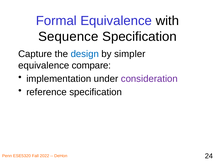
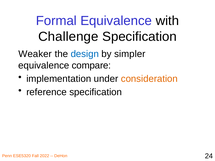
Sequence: Sequence -> Challenge
Capture: Capture -> Weaker
consideration colour: purple -> orange
